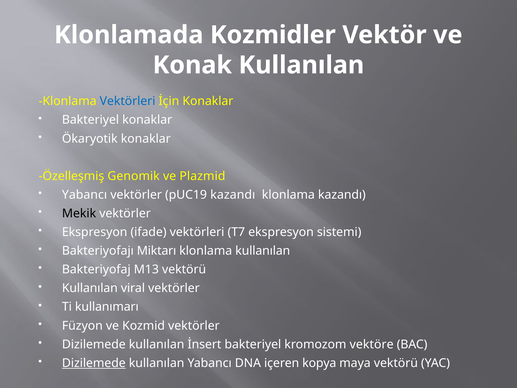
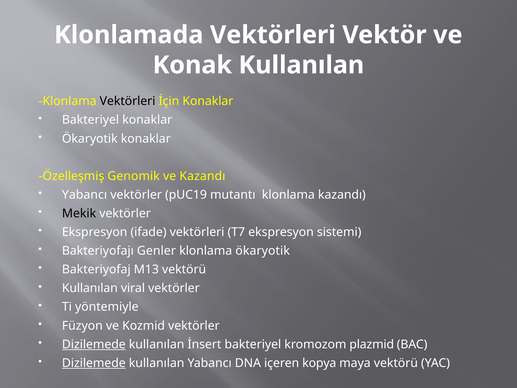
Klonlamada Kozmidler: Kozmidler -> Vektörleri
Vektörleri at (128, 101) colour: blue -> black
ve Plazmid: Plazmid -> Kazandı
pUC19 kazandı: kazandı -> mutantı
Miktarı: Miktarı -> Genler
klonlama kullanılan: kullanılan -> ökaryotik
kullanımarı: kullanımarı -> yöntemiyle
Dizilemede at (94, 344) underline: none -> present
vektöre: vektöre -> plazmid
